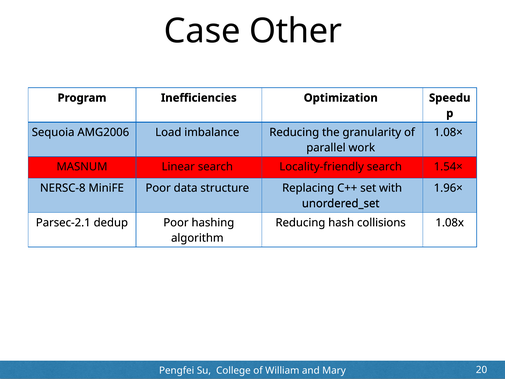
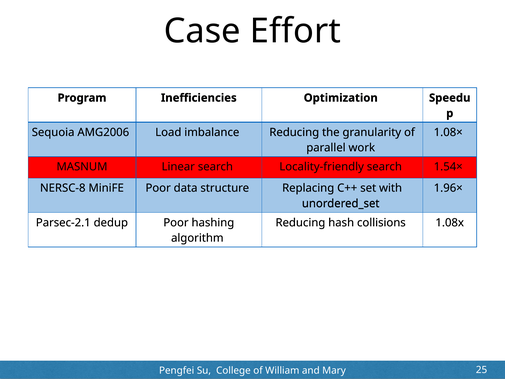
Other: Other -> Effort
20: 20 -> 25
